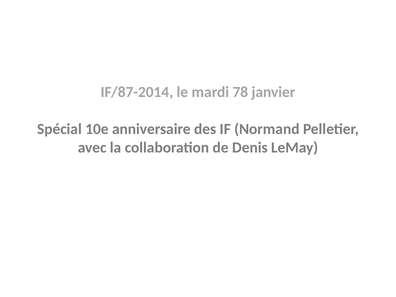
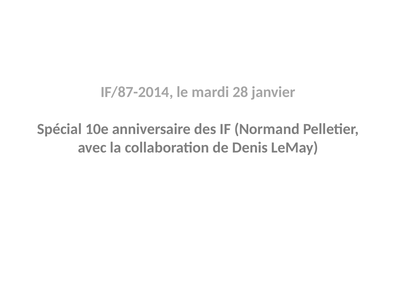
78: 78 -> 28
